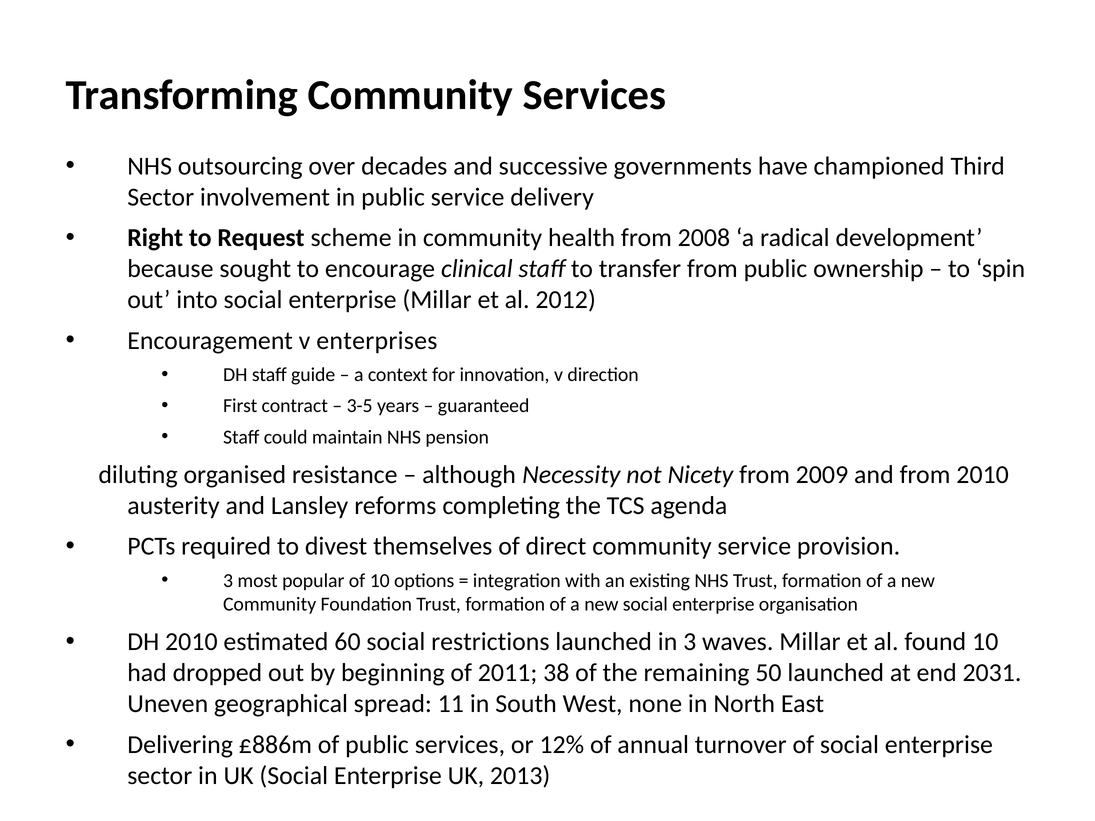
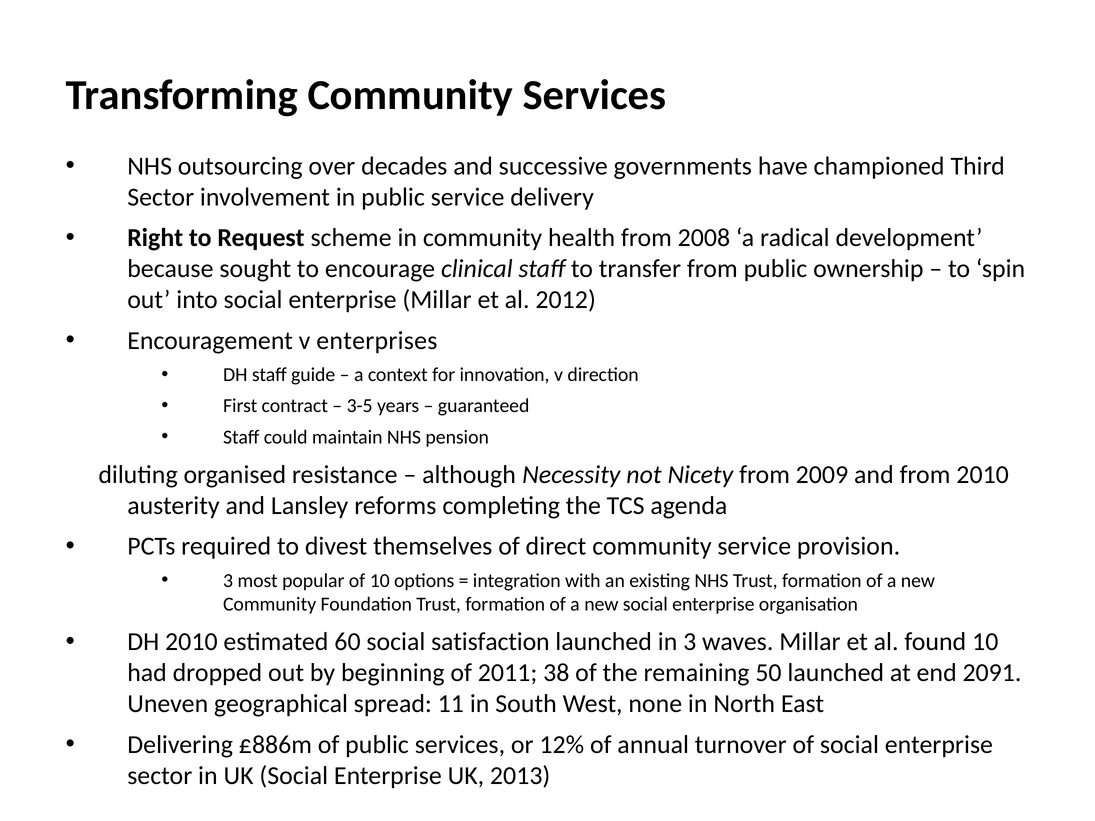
restrictions: restrictions -> satisfaction
2031: 2031 -> 2091
